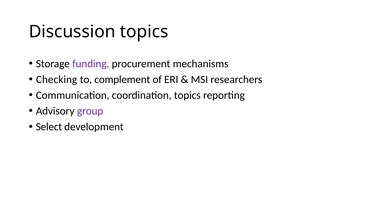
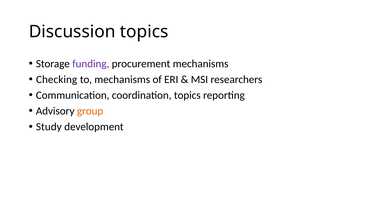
to complement: complement -> mechanisms
group colour: purple -> orange
Select: Select -> Study
